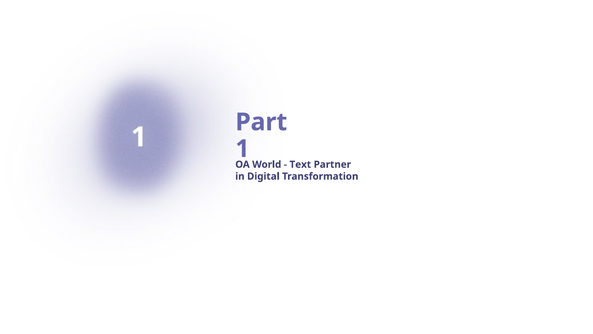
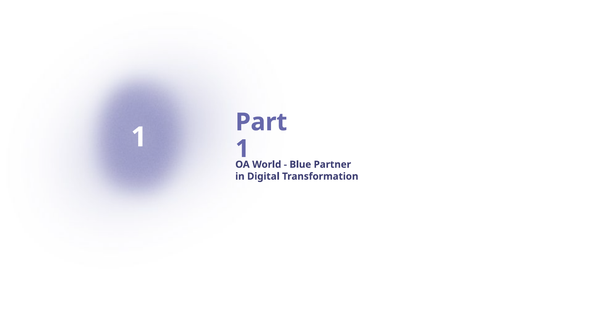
Text: Text -> Blue
